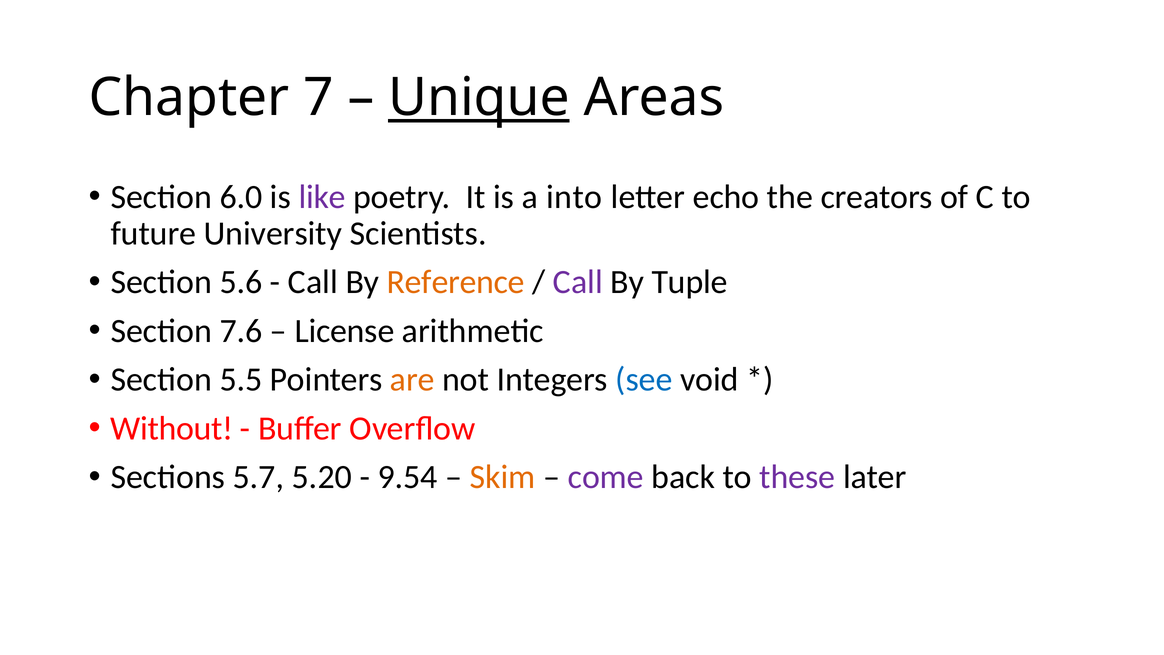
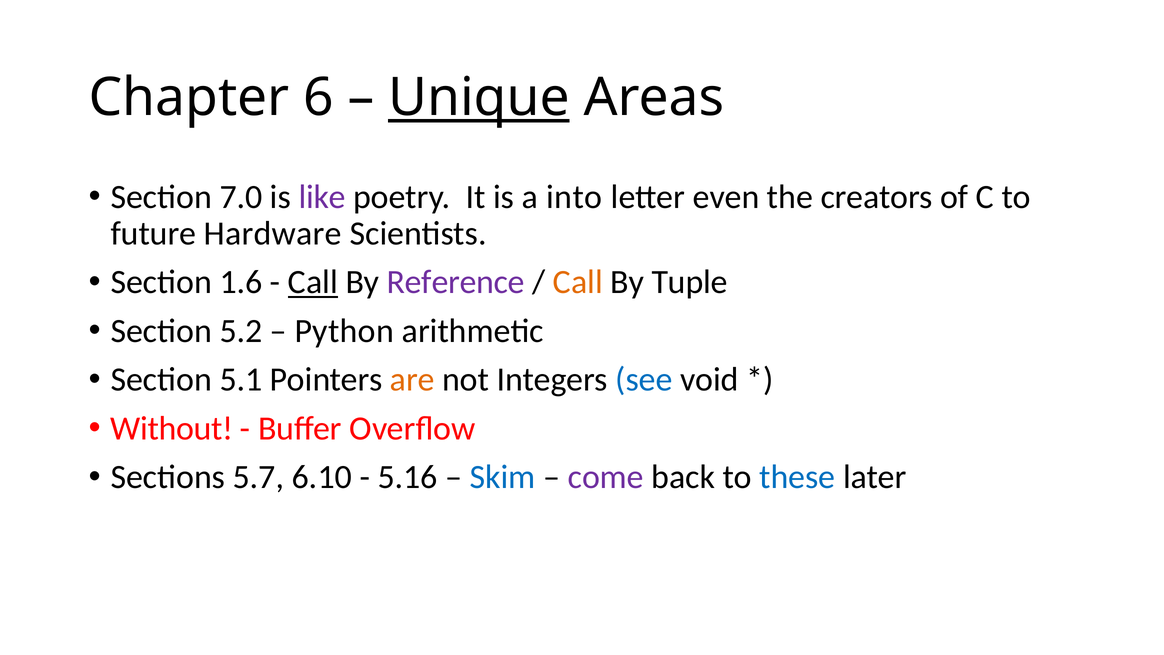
7: 7 -> 6
6.0: 6.0 -> 7.0
echo: echo -> even
University: University -> Hardware
5.6: 5.6 -> 1.6
Call at (313, 282) underline: none -> present
Reference colour: orange -> purple
Call at (578, 282) colour: purple -> orange
7.6: 7.6 -> 5.2
License: License -> Python
5.5: 5.5 -> 5.1
5.20: 5.20 -> 6.10
9.54: 9.54 -> 5.16
Skim colour: orange -> blue
these colour: purple -> blue
